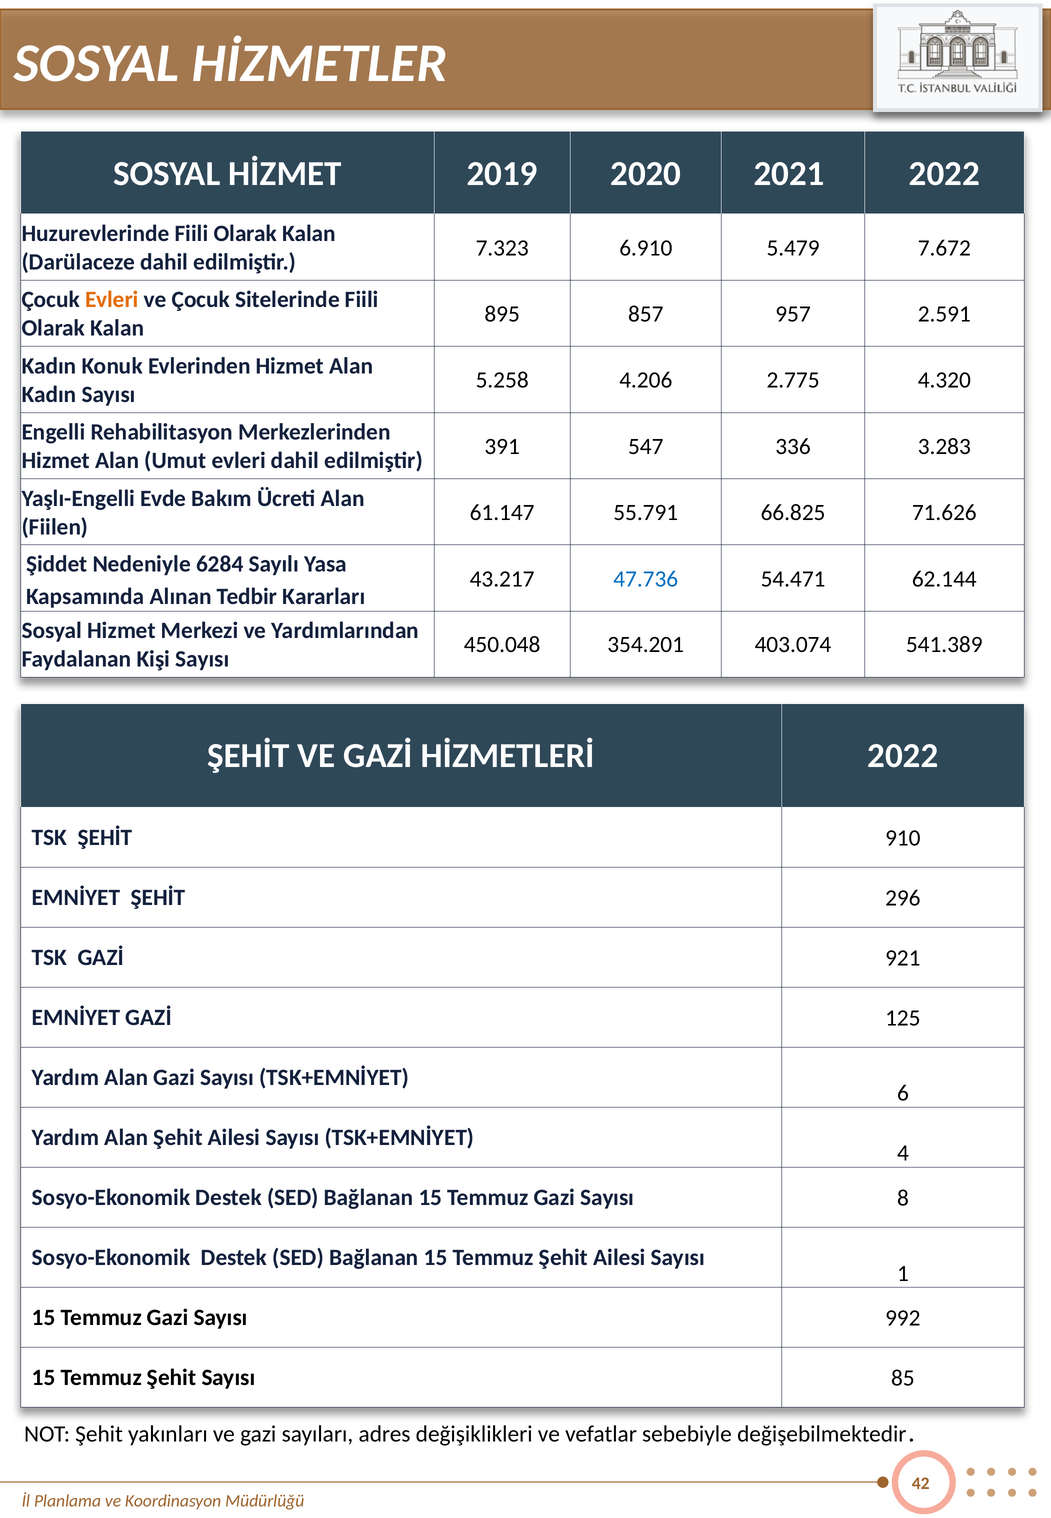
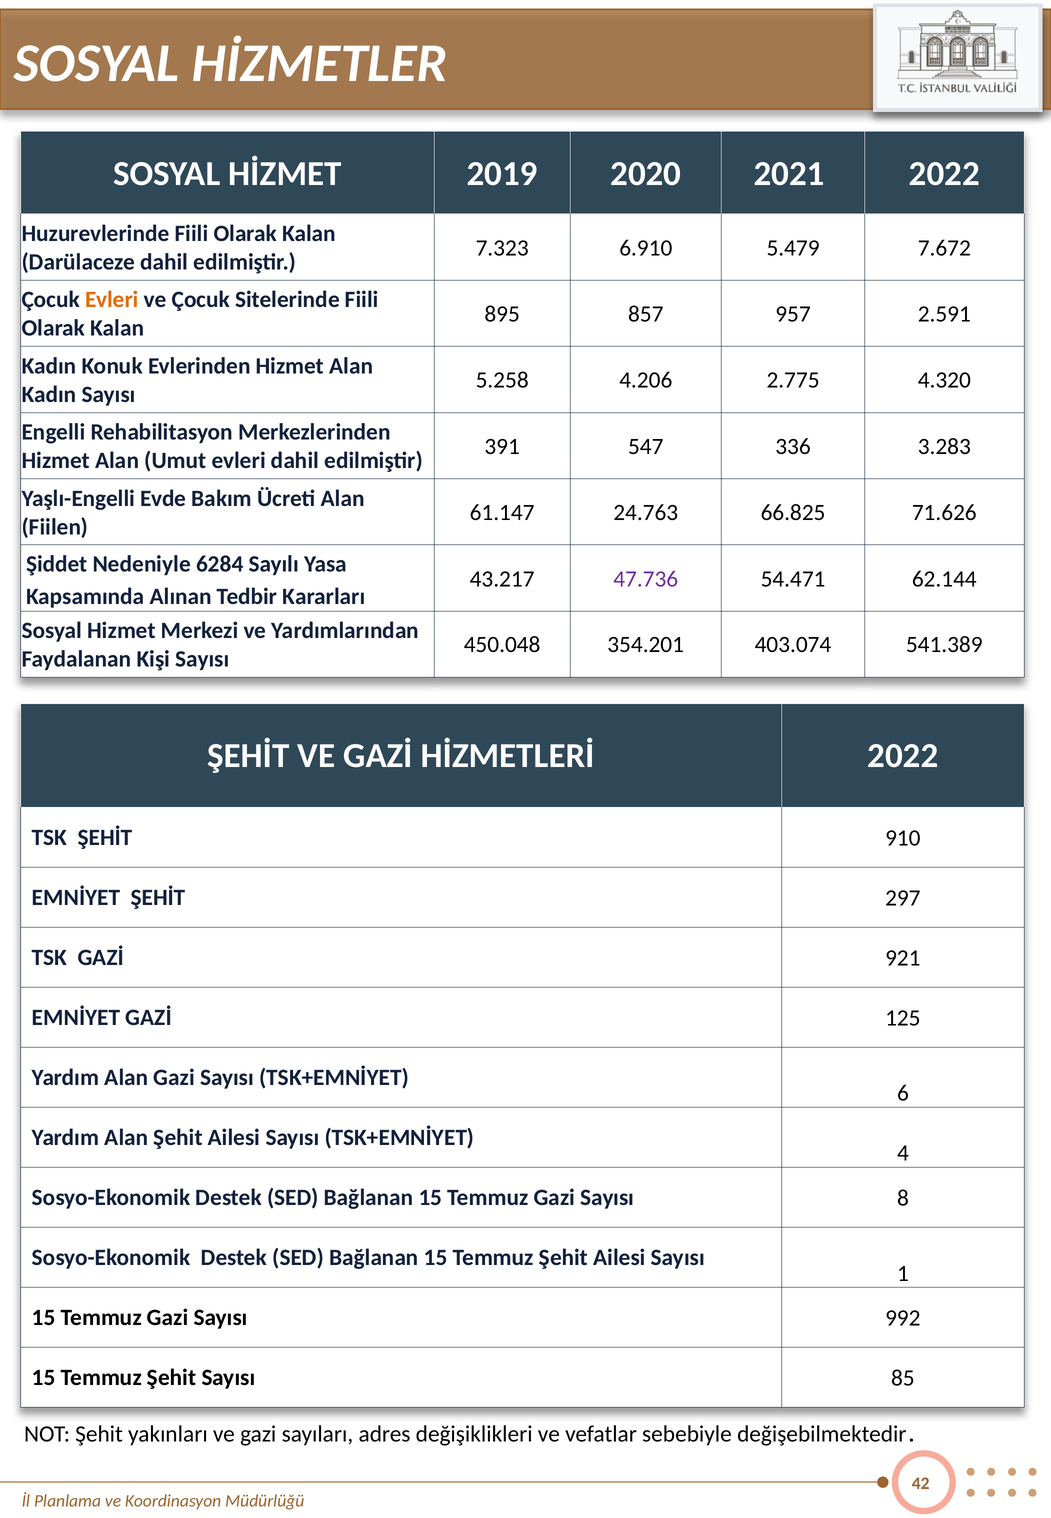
55.791: 55.791 -> 24.763
47.736 colour: blue -> purple
296: 296 -> 297
